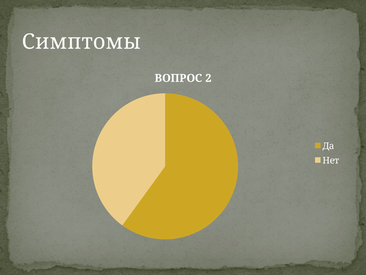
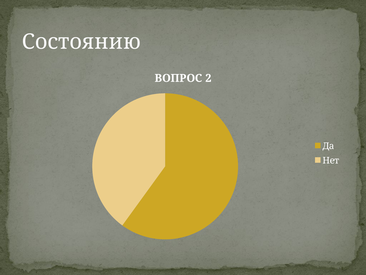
Симптомы: Симптомы -> Состоянию
